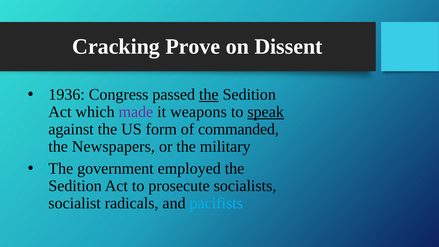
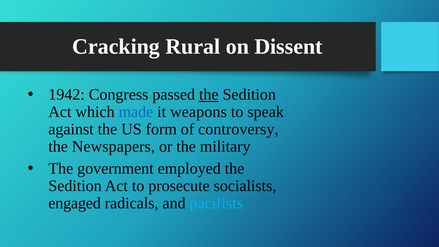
Prove: Prove -> Rural
1936: 1936 -> 1942
made colour: purple -> blue
speak underline: present -> none
commanded: commanded -> controversy
socialist: socialist -> engaged
